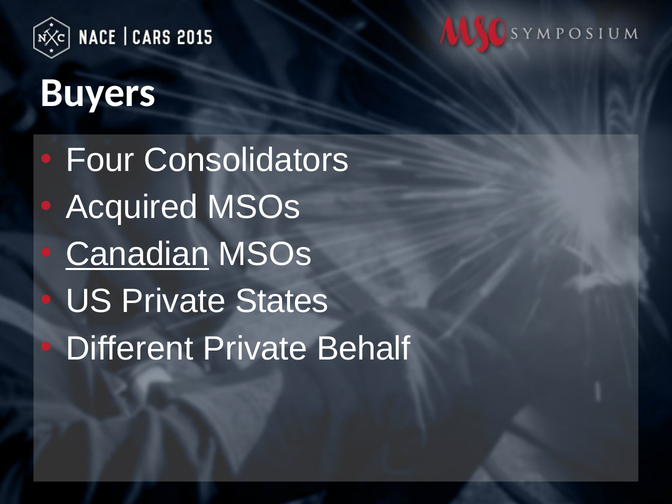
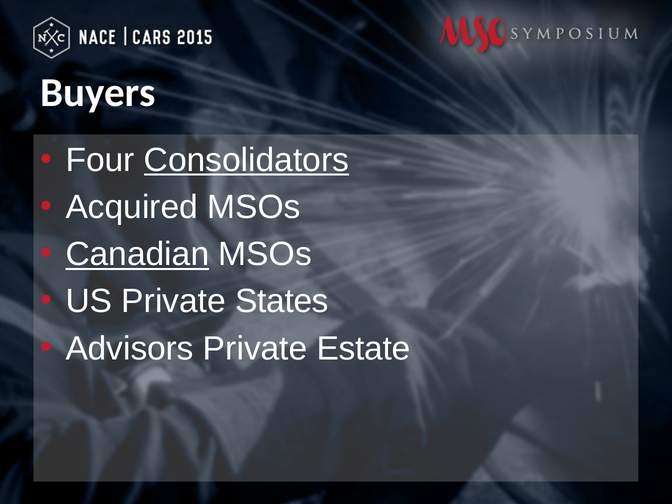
Consolidators underline: none -> present
Different: Different -> Advisors
Behalf: Behalf -> Estate
